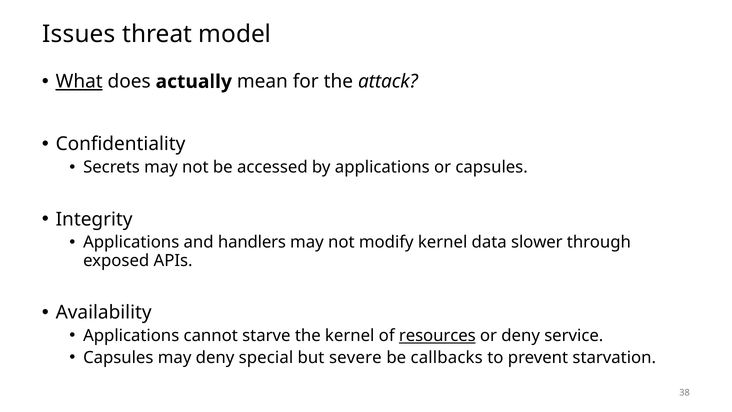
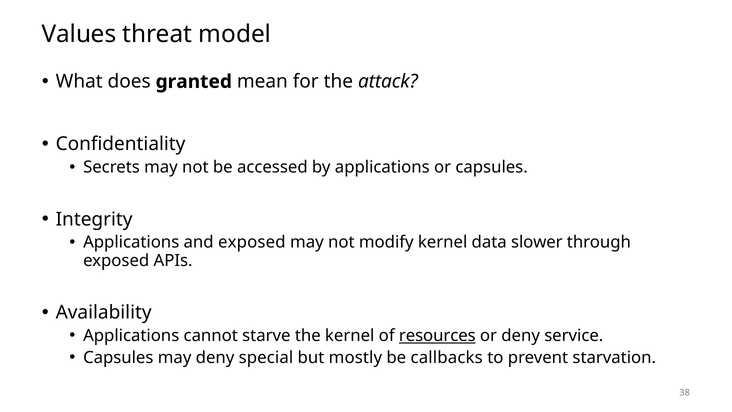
Issues: Issues -> Values
What underline: present -> none
actually: actually -> granted
and handlers: handlers -> exposed
severe: severe -> mostly
